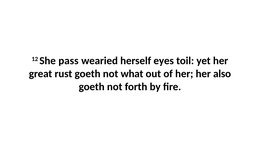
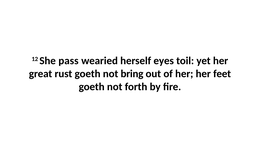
what: what -> bring
also: also -> feet
